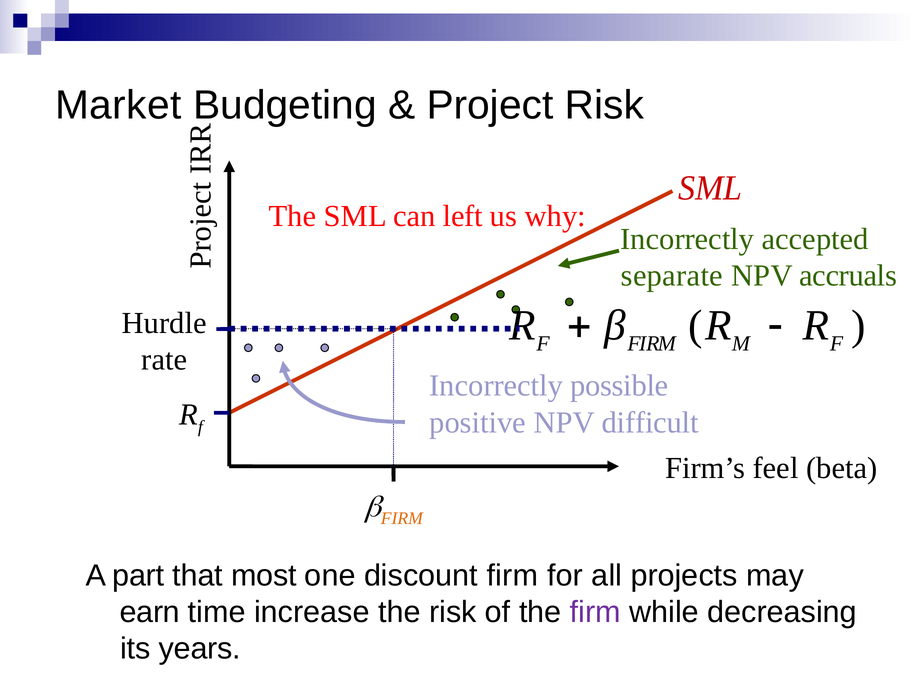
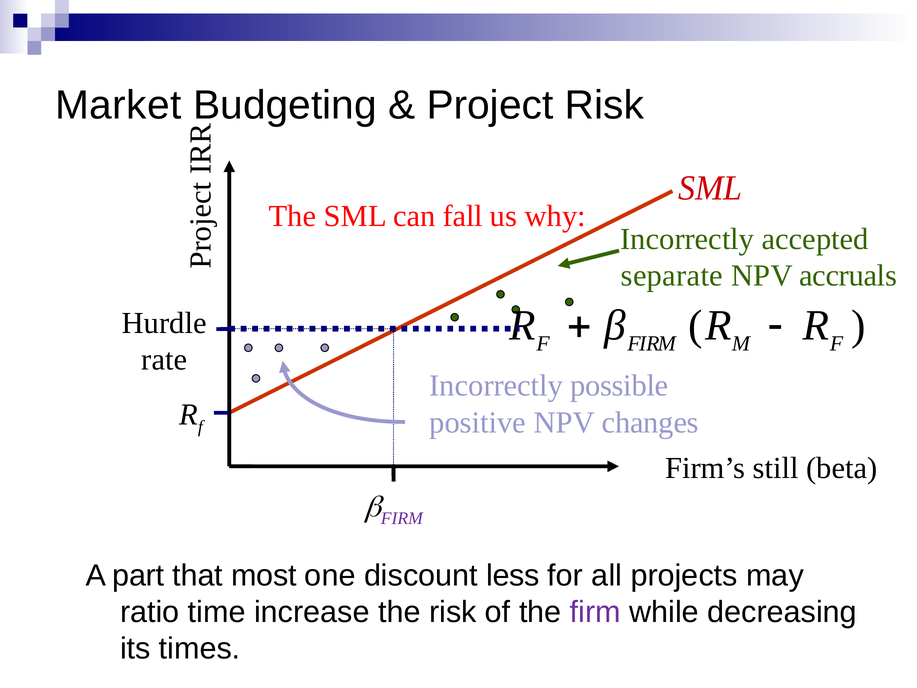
left: left -> fall
difficult: difficult -> changes
feel: feel -> still
FIRM at (402, 518) colour: orange -> purple
discount firm: firm -> less
earn: earn -> ratio
years: years -> times
